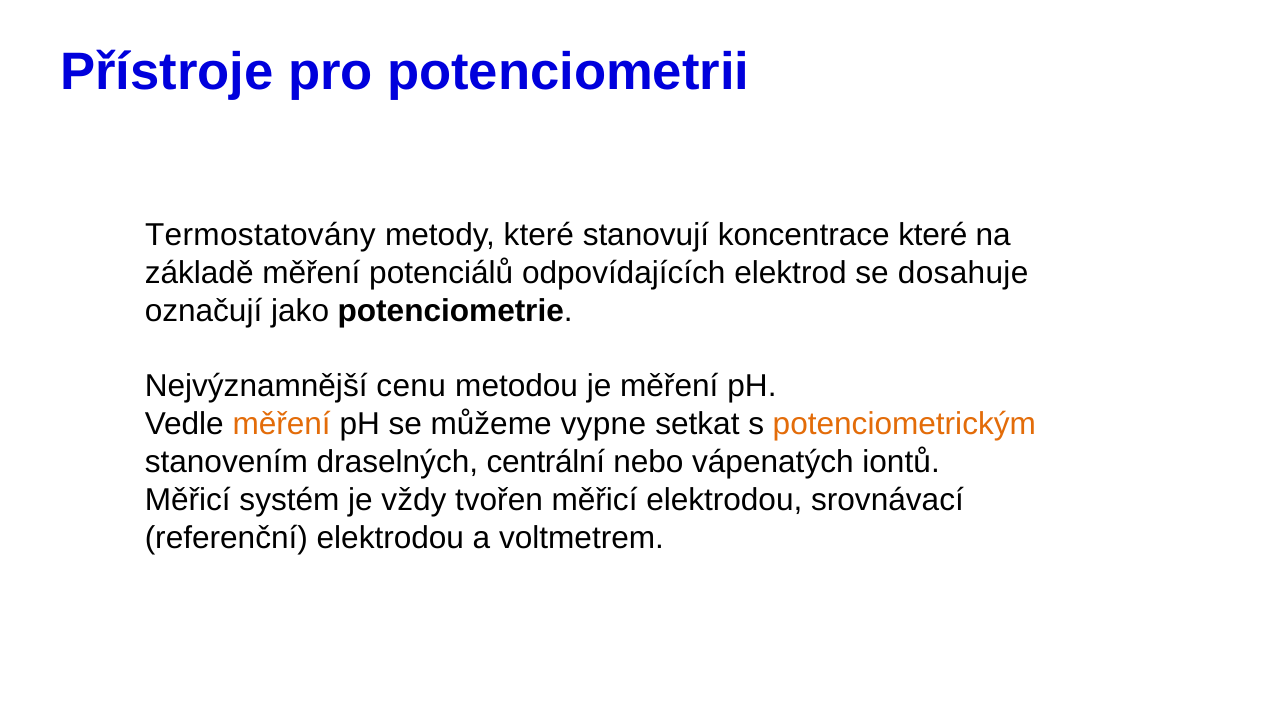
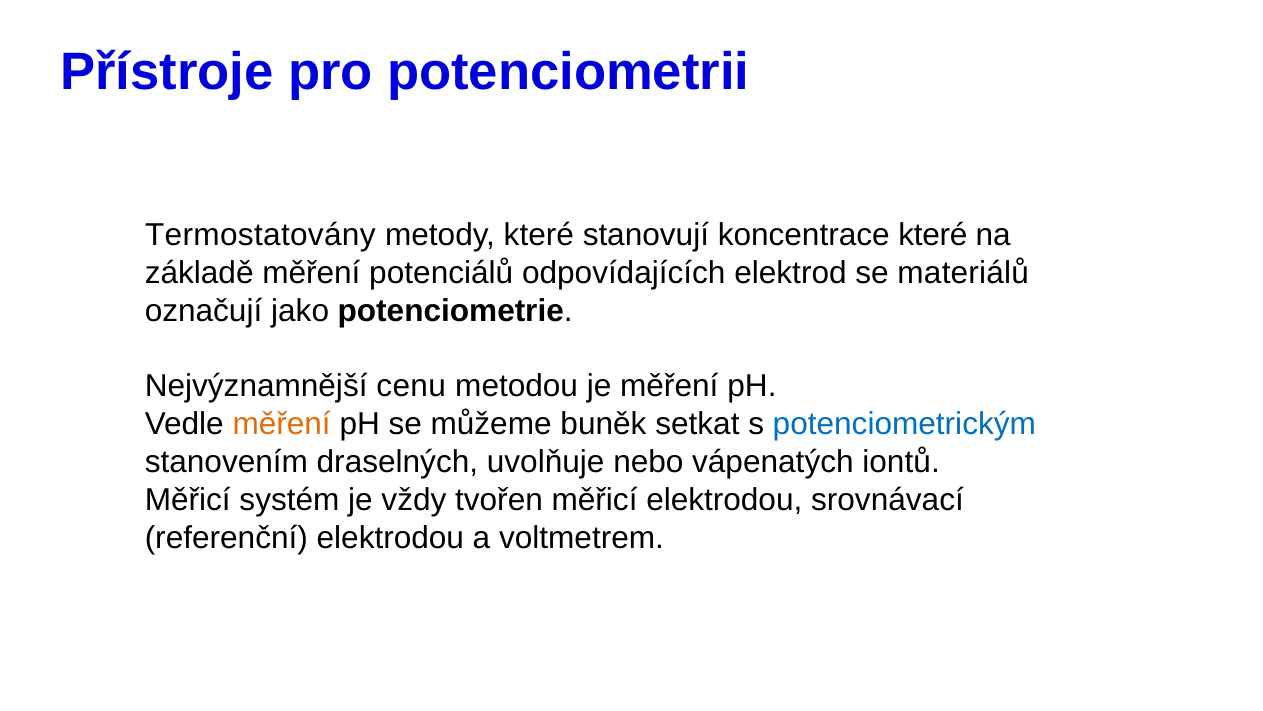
dosahuje: dosahuje -> materiálů
vypne: vypne -> buněk
potenciometrickým colour: orange -> blue
centrální: centrální -> uvolňuje
